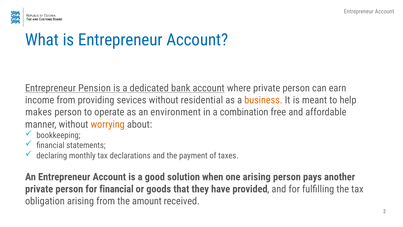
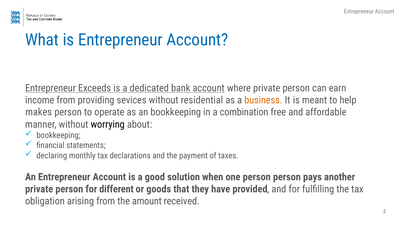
Pension: Pension -> Exceeds
an environment: environment -> bookkeeping
worrying colour: orange -> black
one arising: arising -> person
for financial: financial -> different
